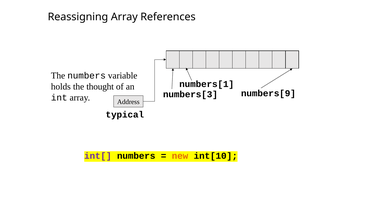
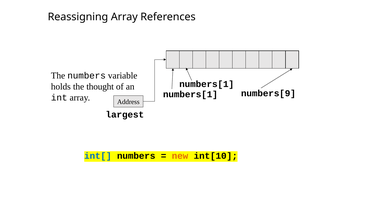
numbers[3 at (190, 95): numbers[3 -> numbers[1
typical: typical -> largest
int[ colour: purple -> blue
